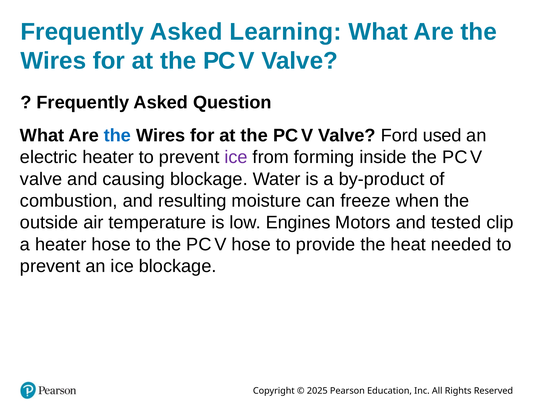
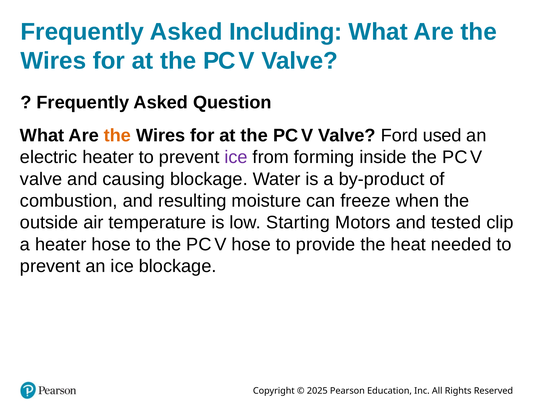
Learning: Learning -> Including
the at (117, 136) colour: blue -> orange
Engines: Engines -> Starting
